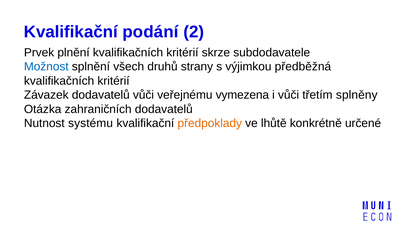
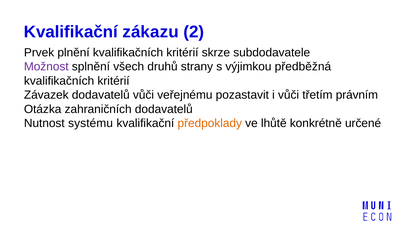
podání: podání -> zákazu
Možnost colour: blue -> purple
vymezena: vymezena -> pozastavit
splněny: splněny -> právním
